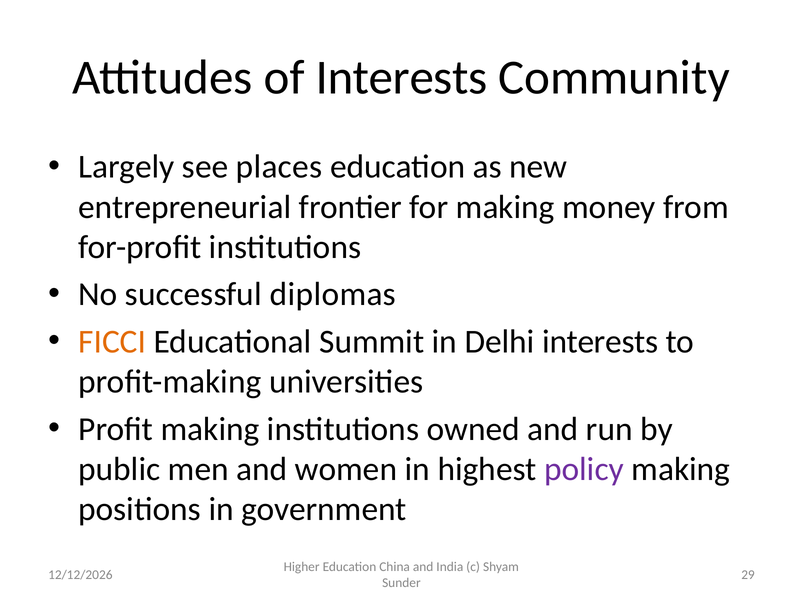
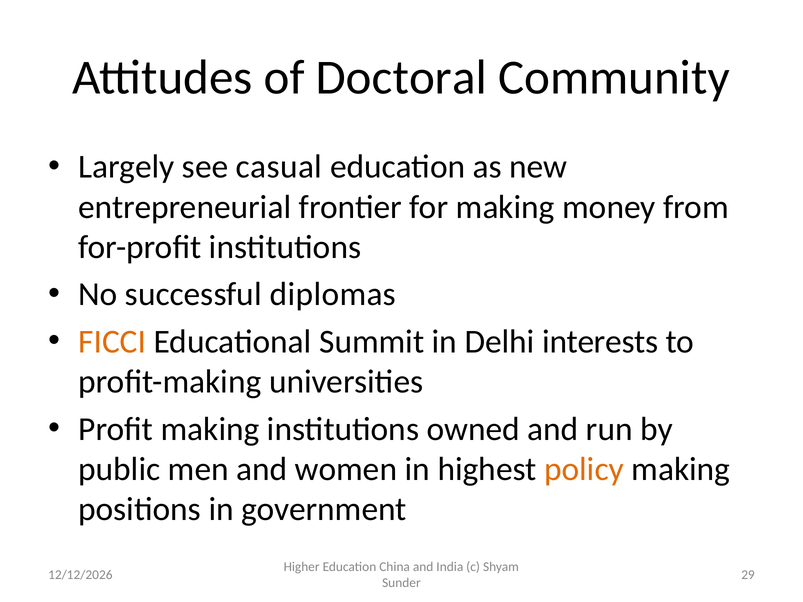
of Interests: Interests -> Doctoral
places: places -> casual
policy colour: purple -> orange
